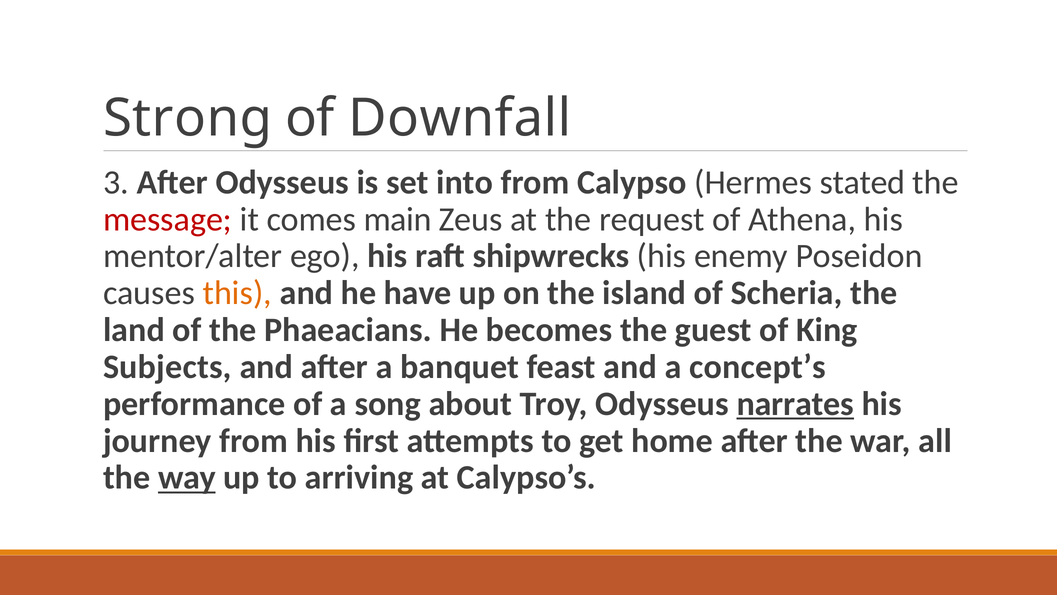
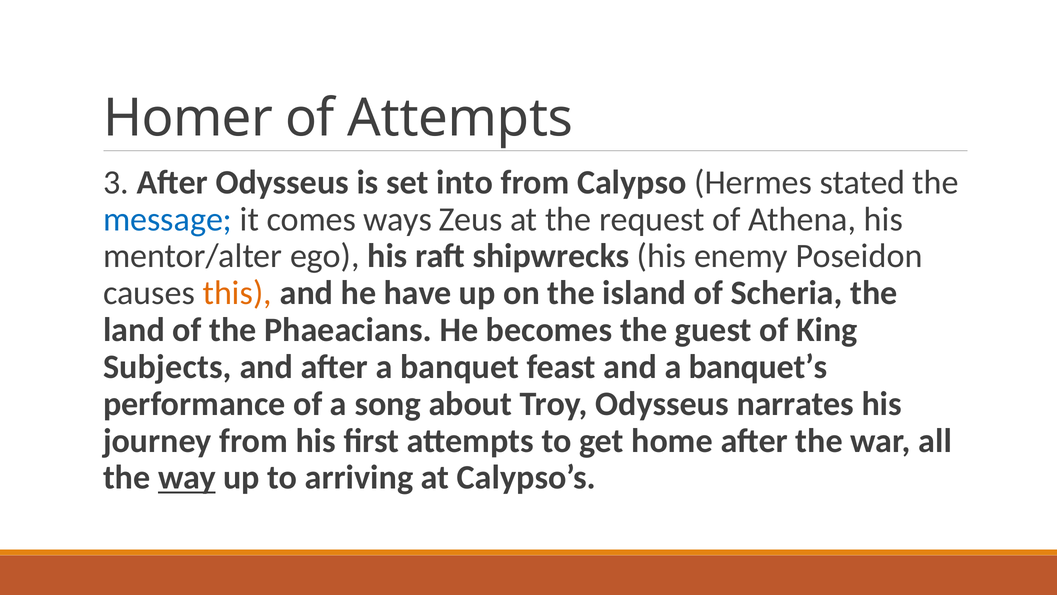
Strong: Strong -> Homer
of Downfall: Downfall -> Attempts
message colour: red -> blue
main: main -> ways
concept’s: concept’s -> banquet’s
narrates underline: present -> none
